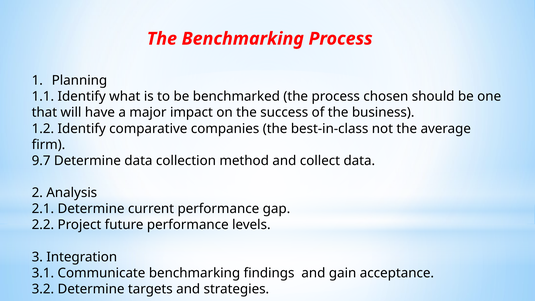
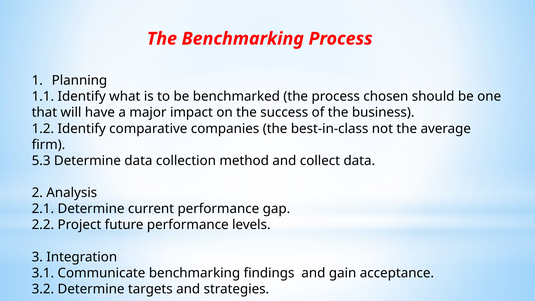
9.7: 9.7 -> 5.3
